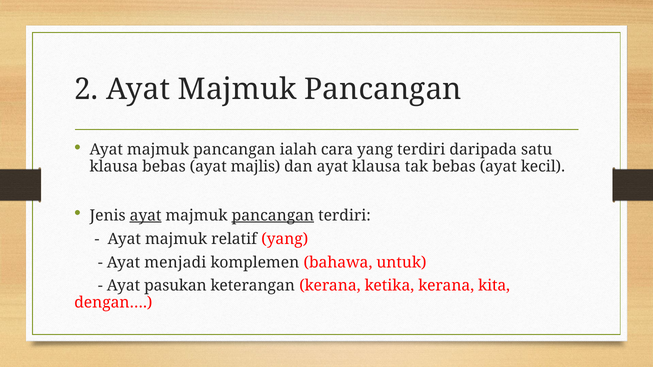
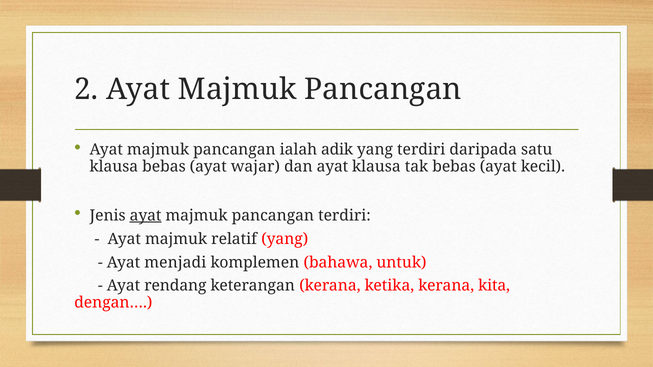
cara: cara -> adik
majlis: majlis -> wajar
pancangan at (273, 216) underline: present -> none
pasukan: pasukan -> rendang
